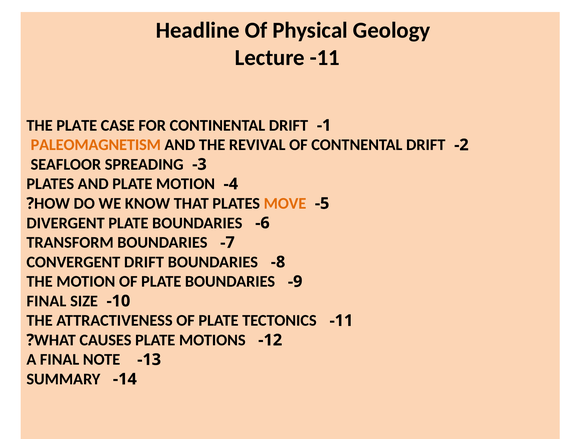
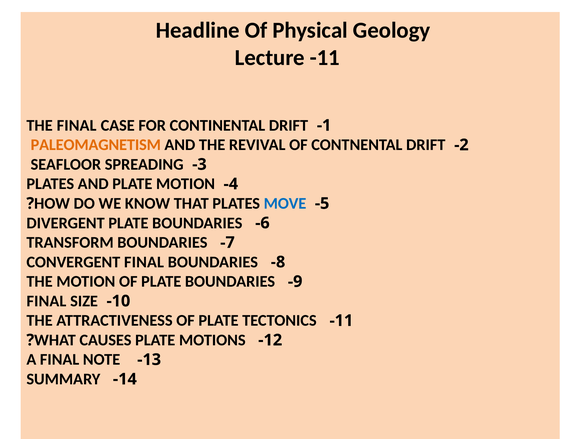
THE PLATE: PLATE -> FINAL
MOVE colour: orange -> blue
CONVERGENT DRIFT: DRIFT -> FINAL
